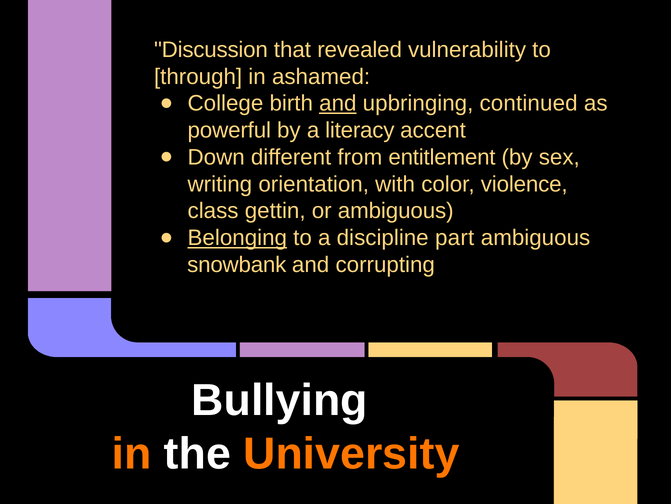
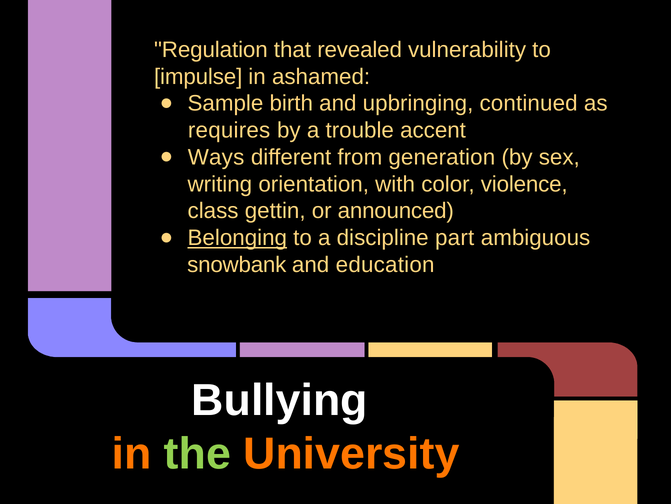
Discussion: Discussion -> Regulation
through: through -> impulse
College: College -> Sample
and at (338, 103) underline: present -> none
powerful: powerful -> requires
literacy: literacy -> trouble
Down: Down -> Ways
entitlement: entitlement -> generation
or ambiguous: ambiguous -> announced
corrupting: corrupting -> education
the colour: white -> light green
